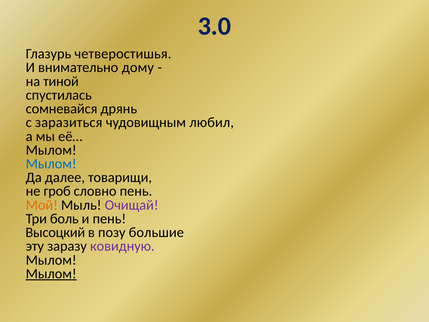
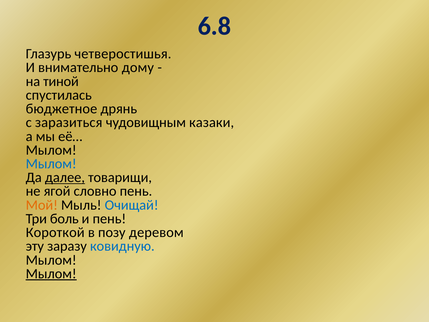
3.0: 3.0 -> 6.8
сомневайся: сомневайся -> бюджетное
любил: любил -> казаки
далее underline: none -> present
гроб: гроб -> ягой
Очищай colour: purple -> blue
Высоцкий: Высоцкий -> Короткой
большие: большие -> деревом
ковидную colour: purple -> blue
